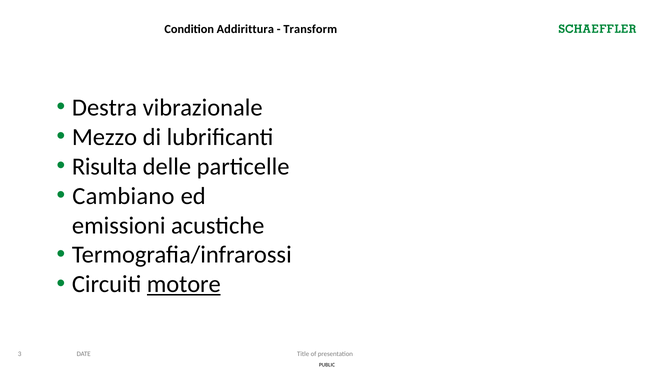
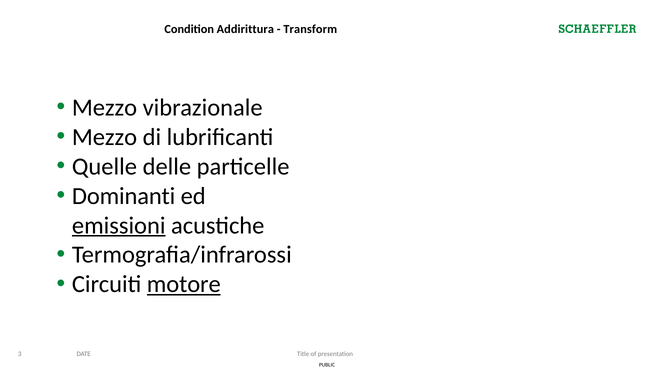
Destra at (105, 108): Destra -> Mezzo
Risulta: Risulta -> Quelle
Cambiano: Cambiano -> Dominanti
emissioni underline: none -> present
